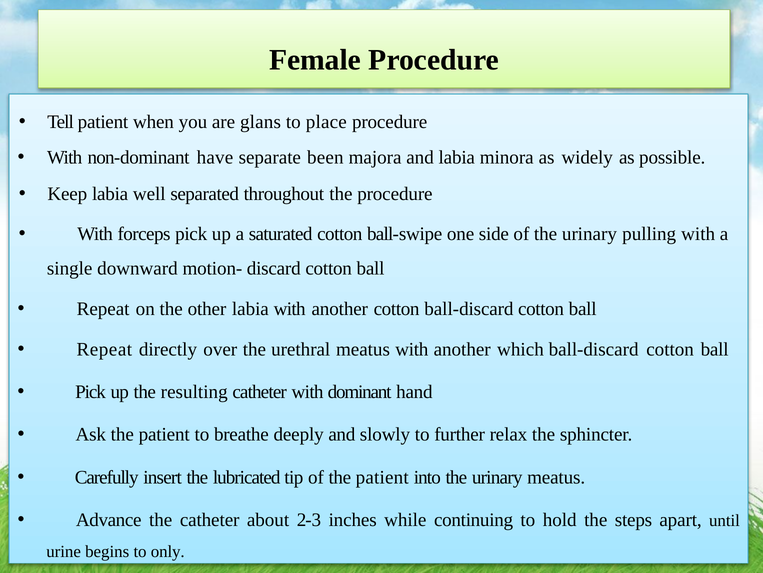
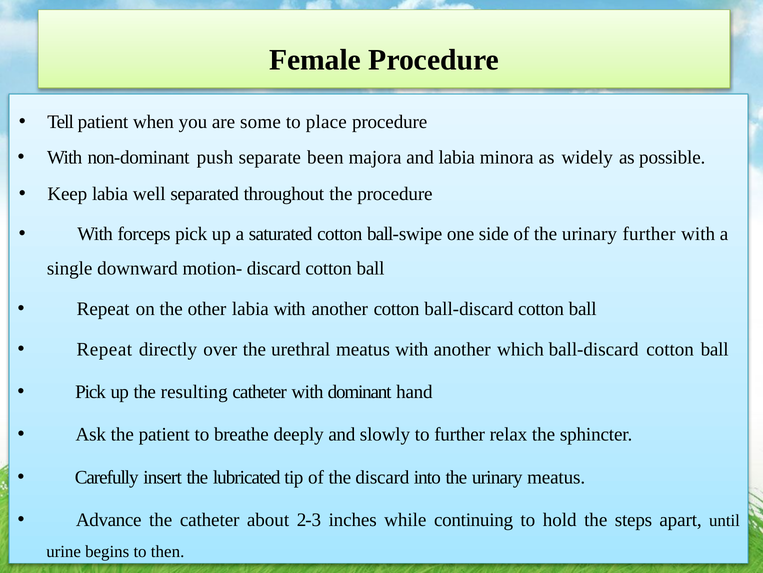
glans: glans -> some
have: have -> push
urinary pulling: pulling -> further
of the patient: patient -> discard
only: only -> then
